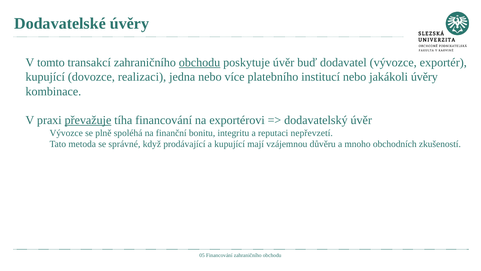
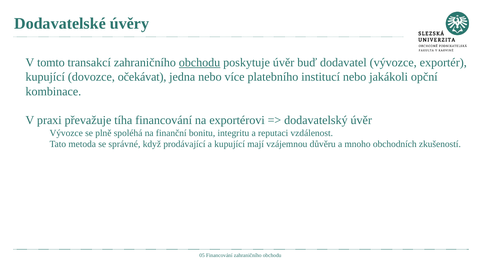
realizaci: realizaci -> očekávat
jakákoli úvěry: úvěry -> opční
převažuje underline: present -> none
nepřevzetí: nepřevzetí -> vzdálenost
